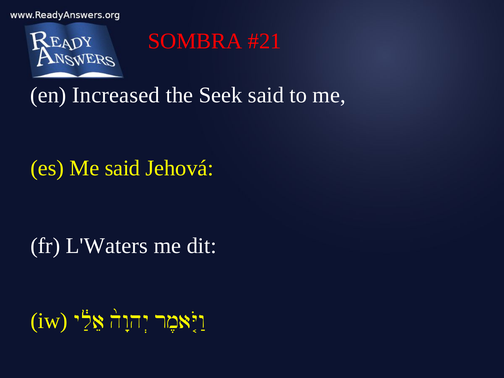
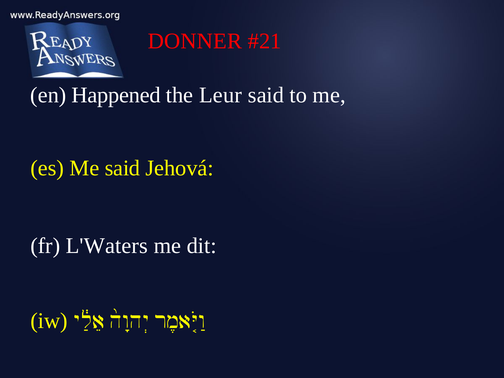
SOMBRA: SOMBRA -> DONNER
Increased: Increased -> Happened
Seek: Seek -> Leur
